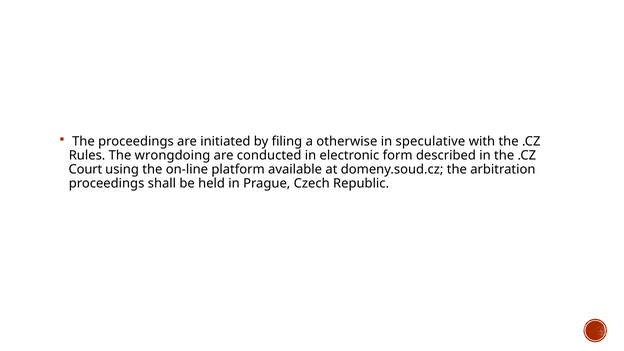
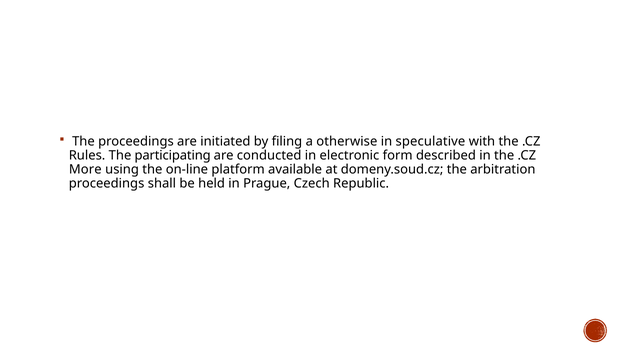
wrongdoing: wrongdoing -> participating
Court: Court -> More
